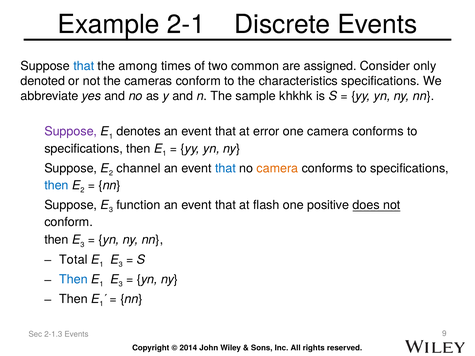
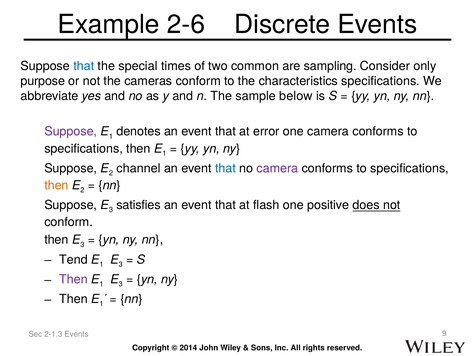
2-1: 2-1 -> 2-6
among: among -> special
assigned: assigned -> sampling
denoted: denoted -> purpose
khkhk: khkhk -> below
camera at (277, 168) colour: orange -> purple
then at (56, 186) colour: blue -> orange
function: function -> satisfies
Total: Total -> Tend
Then at (73, 279) colour: blue -> purple
